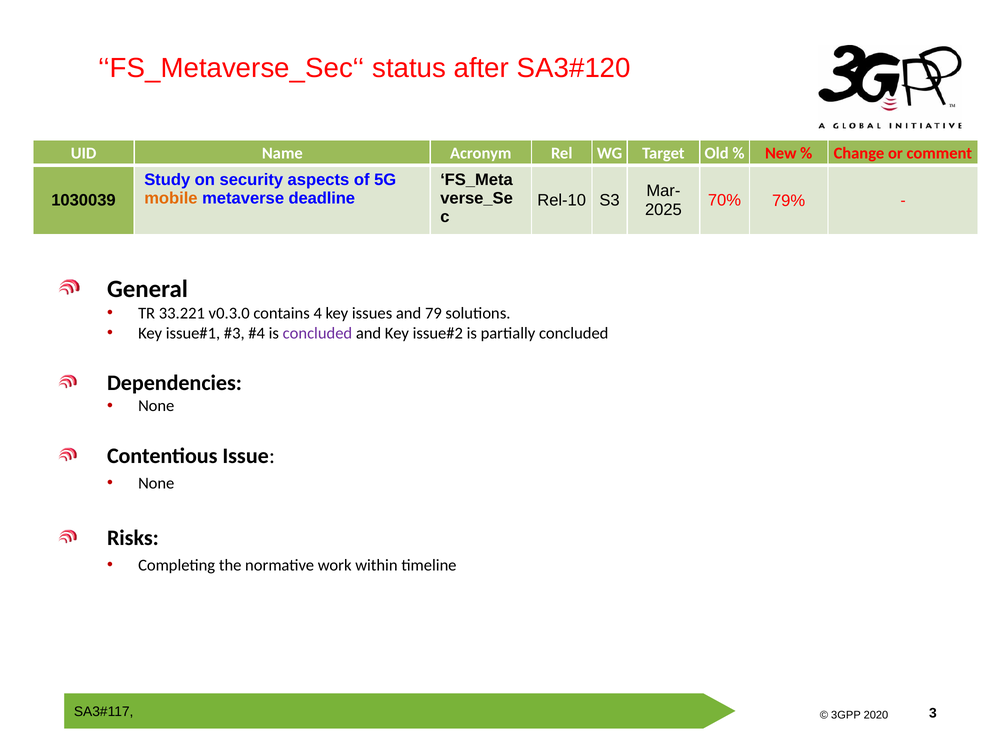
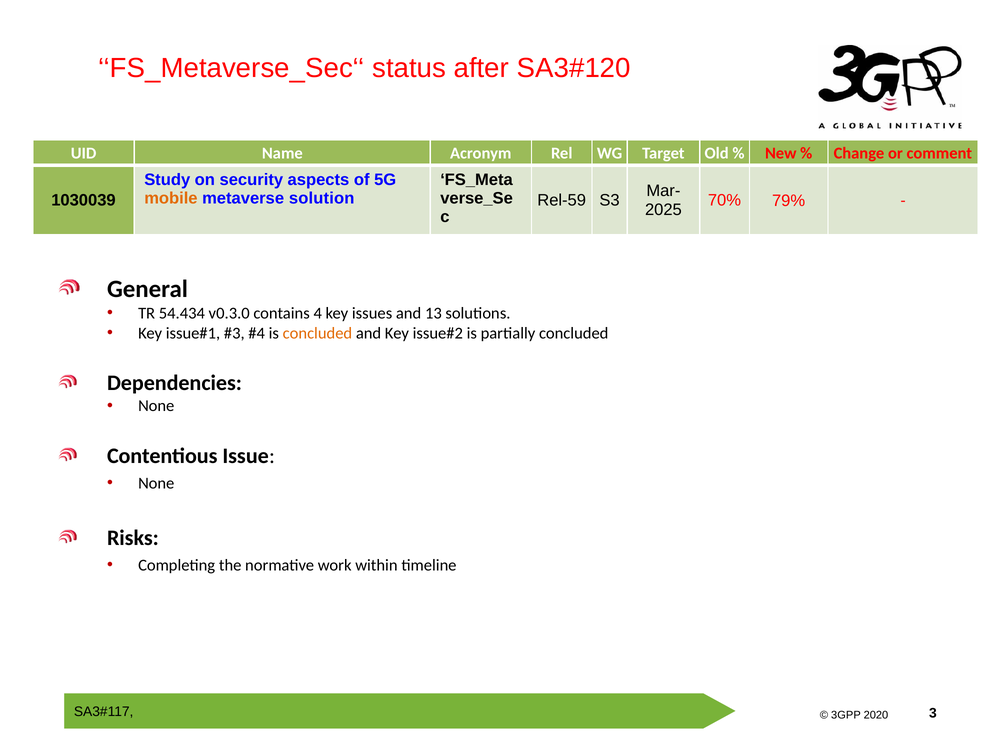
deadline: deadline -> solution
Rel-10: Rel-10 -> Rel-59
33.221: 33.221 -> 54.434
79: 79 -> 13
concluded at (317, 333) colour: purple -> orange
